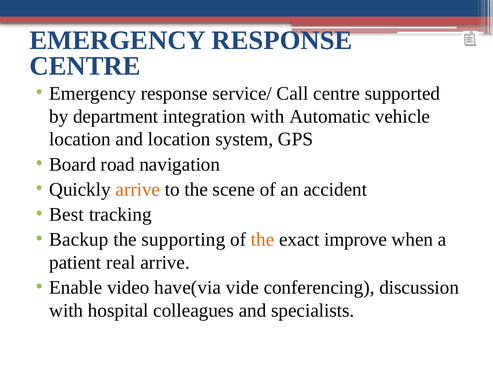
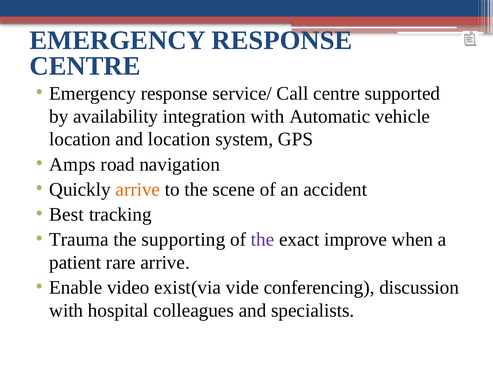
department: department -> availability
Board: Board -> Amps
Backup: Backup -> Trauma
the at (263, 239) colour: orange -> purple
real: real -> rare
have(via: have(via -> exist(via
